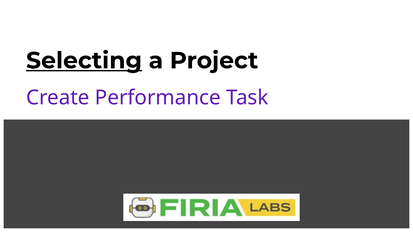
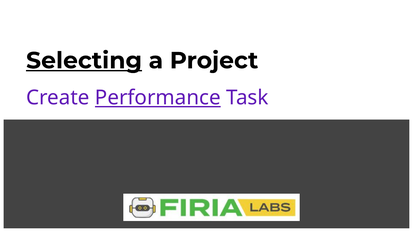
Performance underline: none -> present
